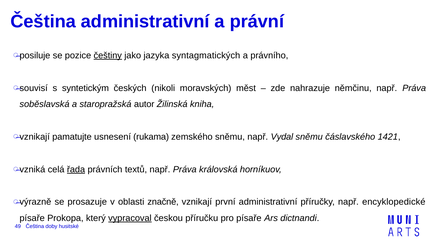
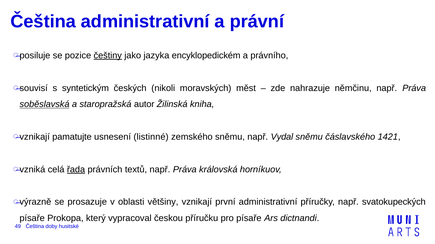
syntagmatických: syntagmatických -> encyklopedickém
soběslavská underline: none -> present
rukama: rukama -> listinné
značně: značně -> většiny
encyklopedické: encyklopedické -> svatokupeckých
vypracoval underline: present -> none
